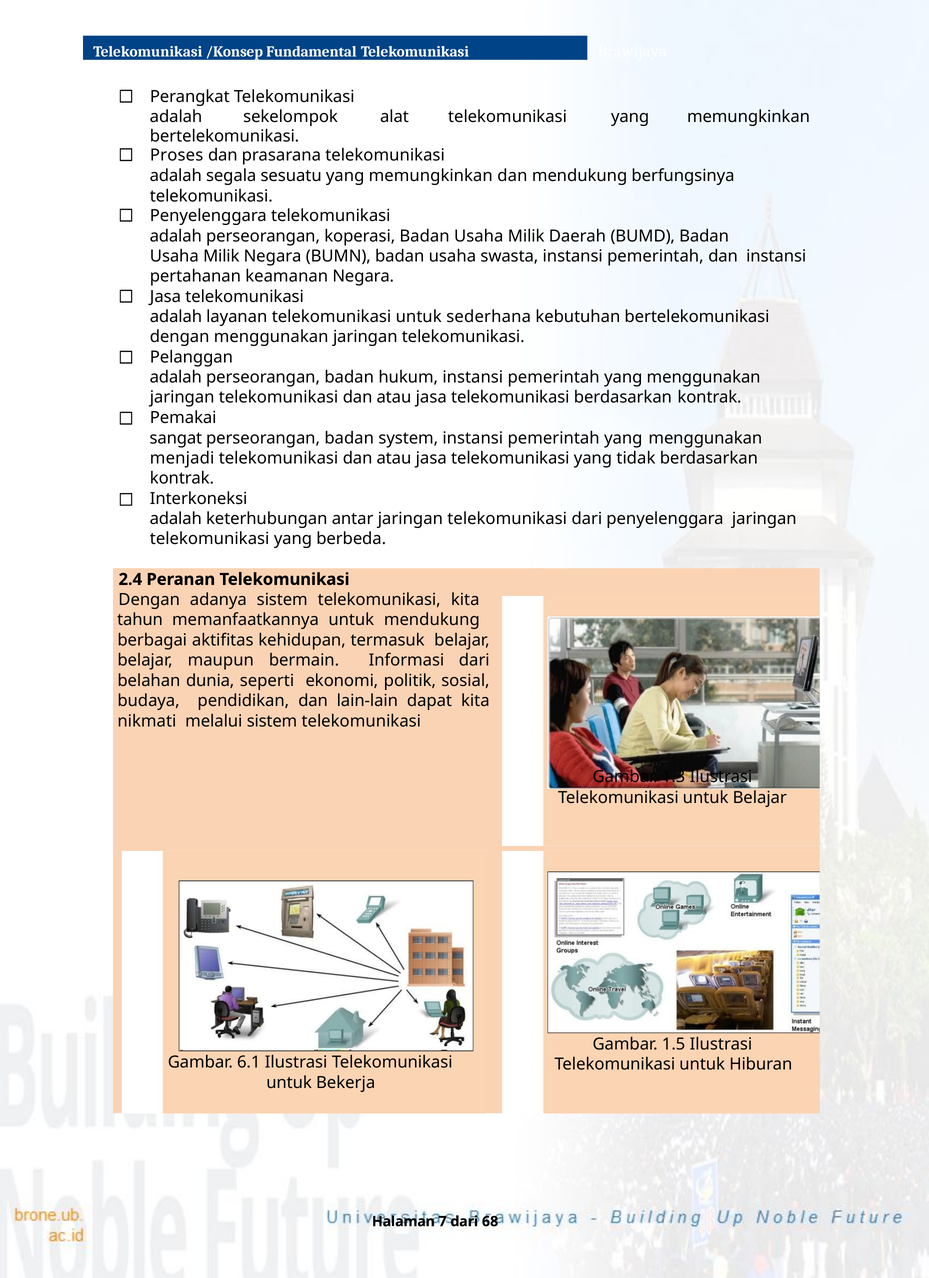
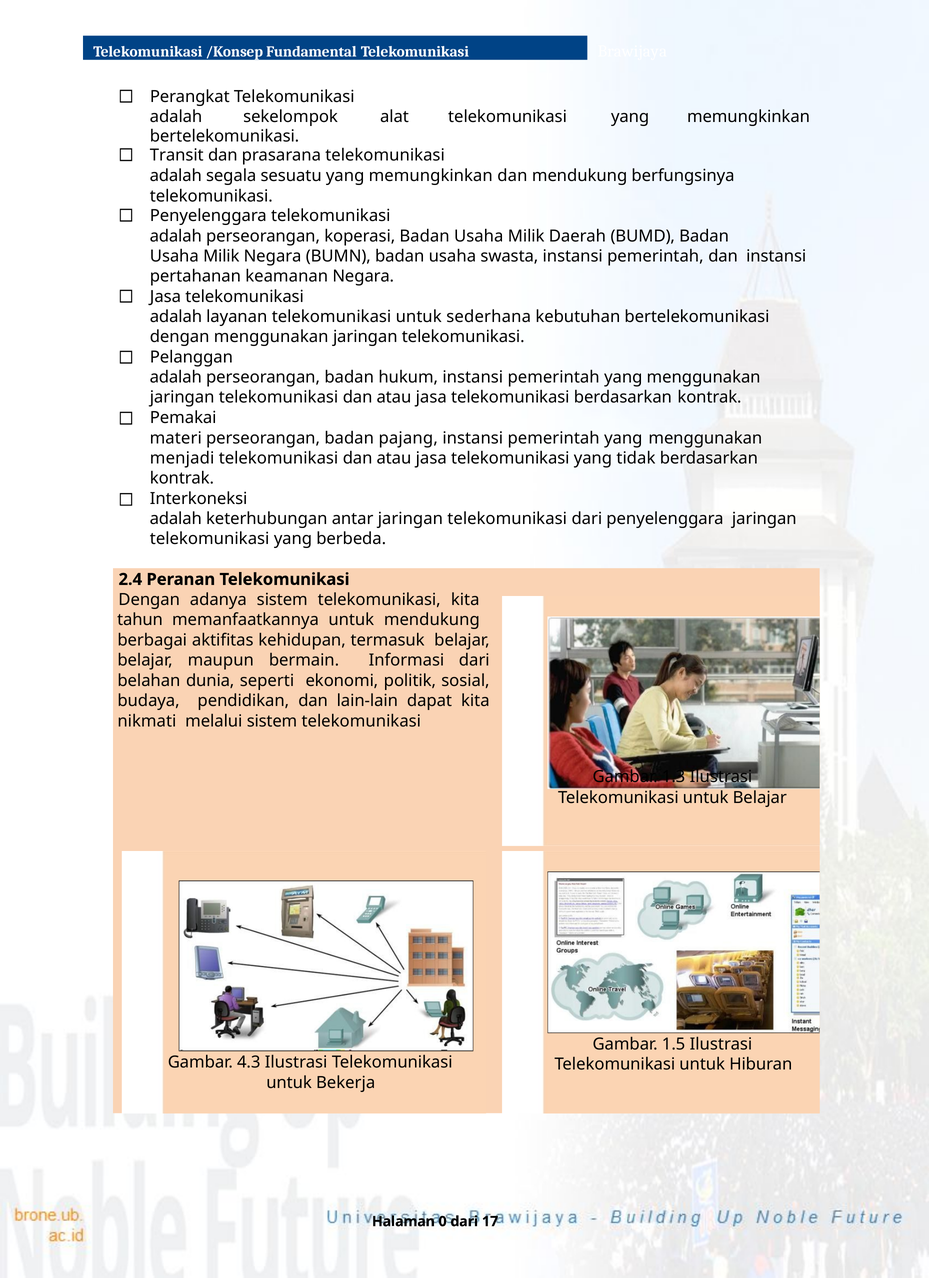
Proses: Proses -> Transit
sangat: sangat -> materi
system: system -> pajang
6.1: 6.1 -> 4.3
7: 7 -> 0
68: 68 -> 17
